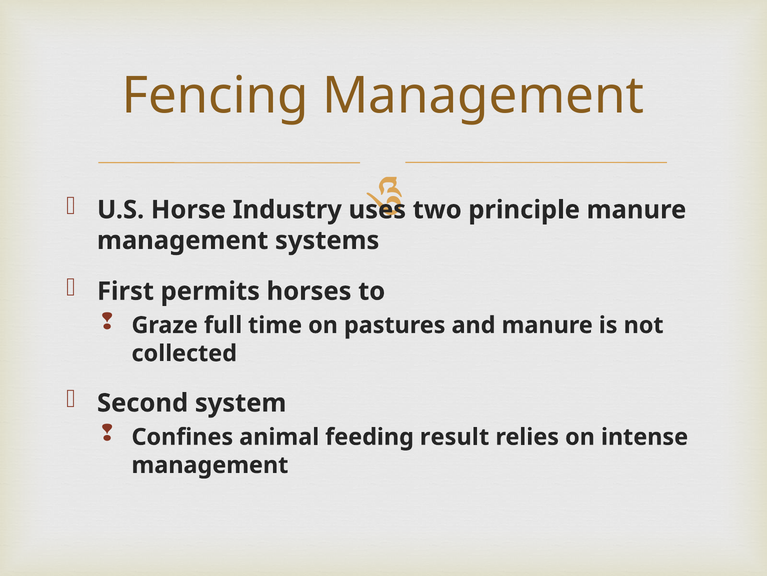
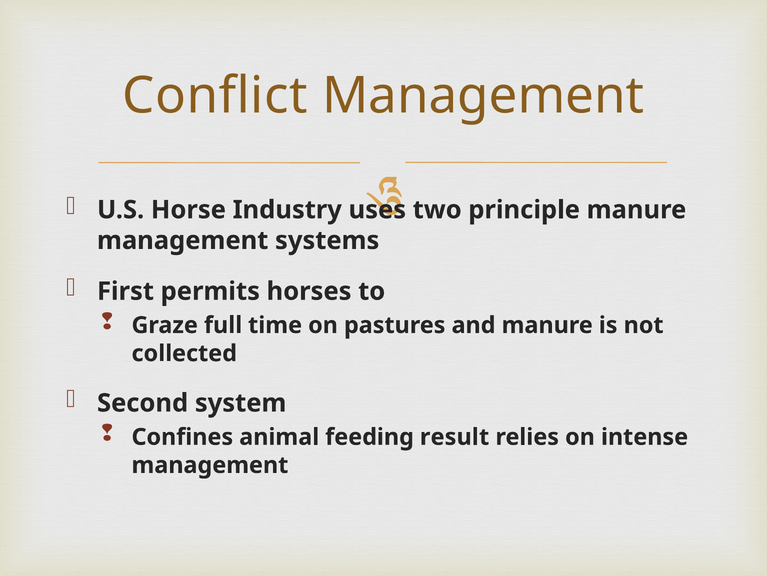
Fencing: Fencing -> Conflict
